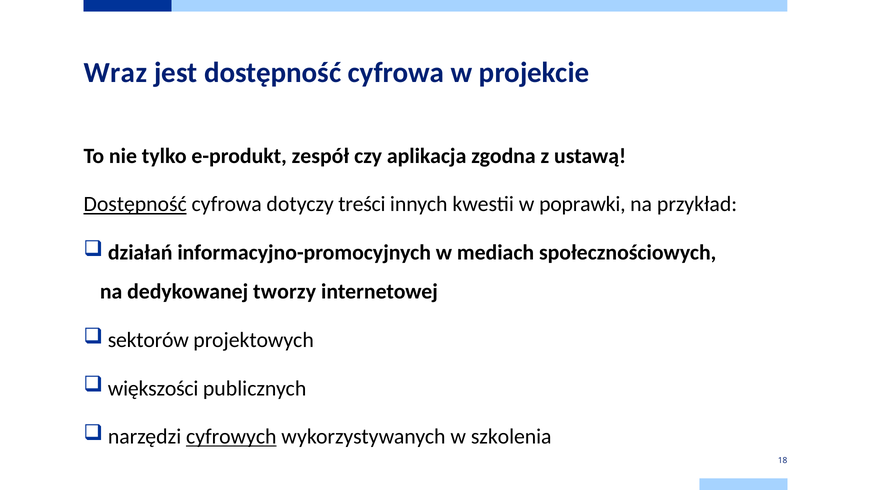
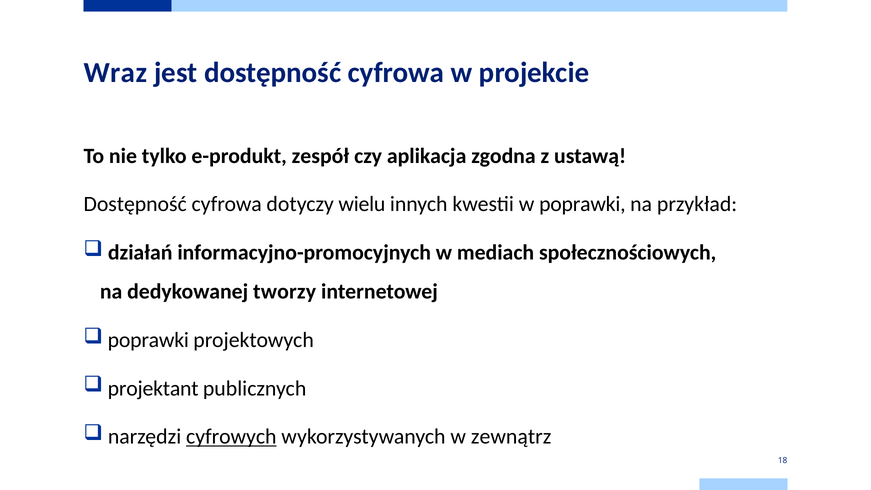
Dostępność at (135, 204) underline: present -> none
treści: treści -> wielu
sektorów at (148, 340): sektorów -> poprawki
większości: większości -> projektant
szkolenia: szkolenia -> zewnątrz
